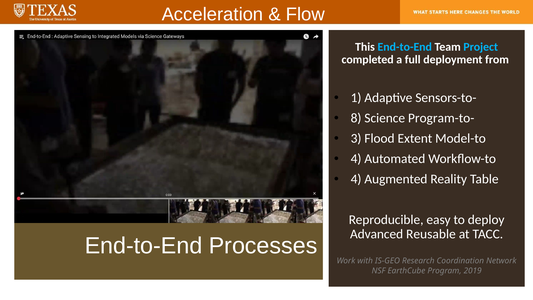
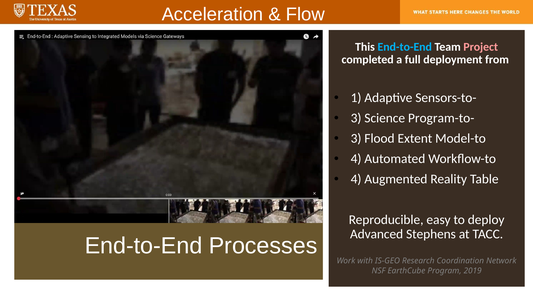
Project colour: light blue -> pink
8 at (356, 118): 8 -> 3
Reusable: Reusable -> Stephens
